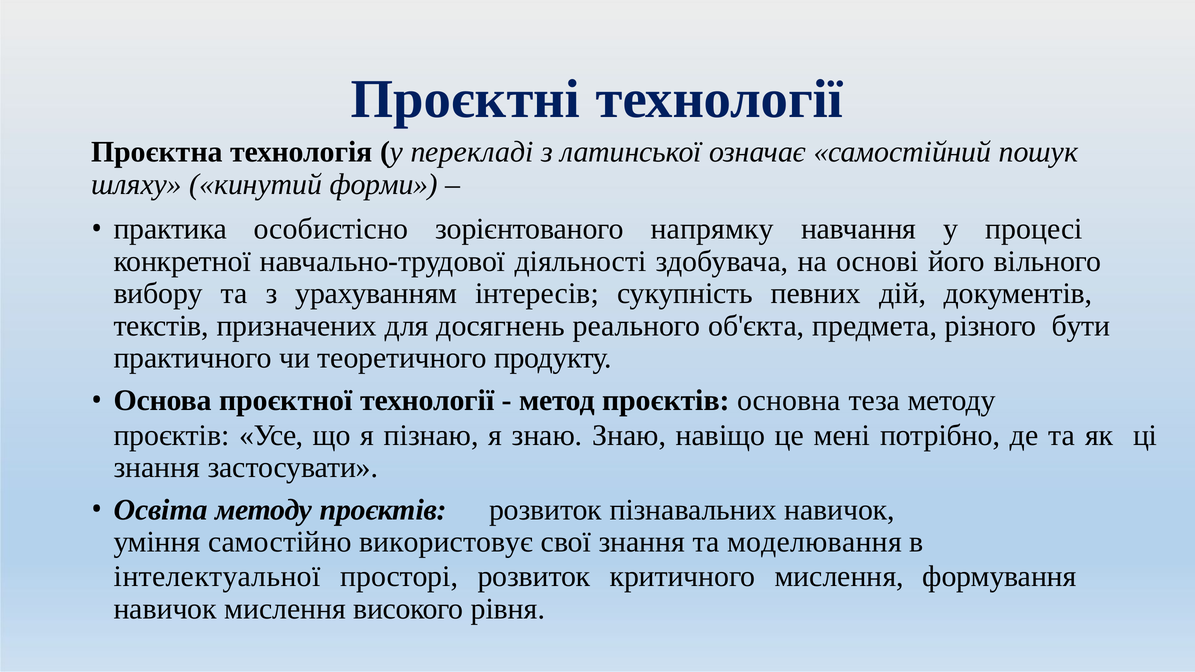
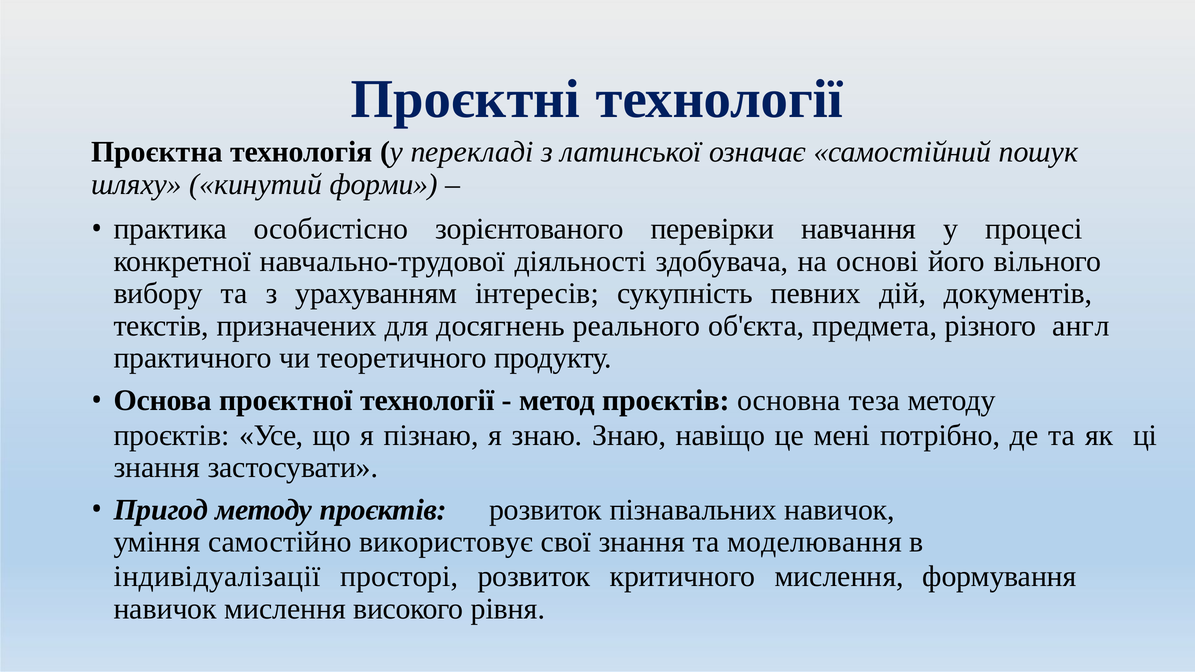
напрямку: напрямку -> перевірки
бути: бути -> англ
Освіта: Освіта -> Пригод
інтелектуальної: інтелектуальної -> індивідуалізації
